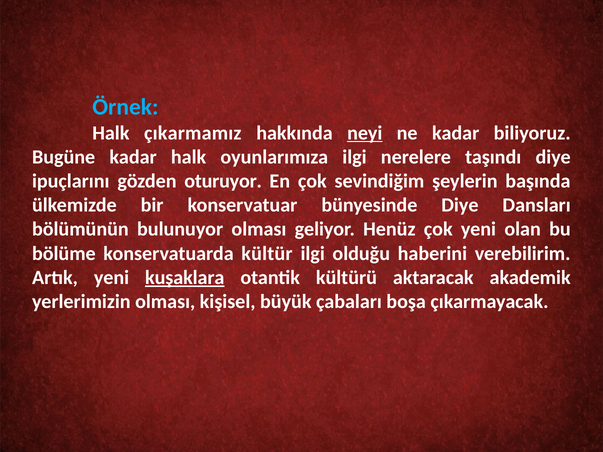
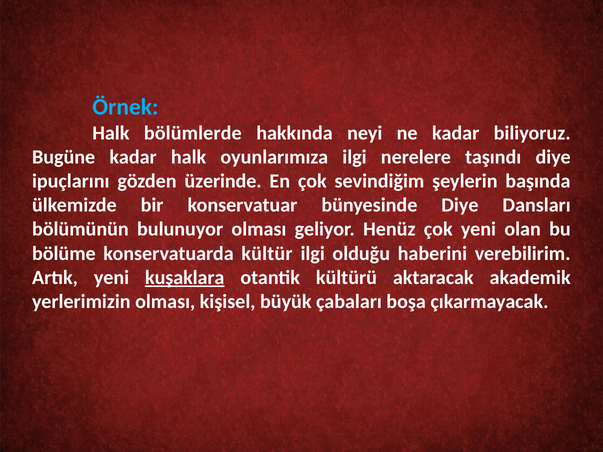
çıkarmamız: çıkarmamız -> bölümlerde
neyi underline: present -> none
oturuyor: oturuyor -> üzerinde
